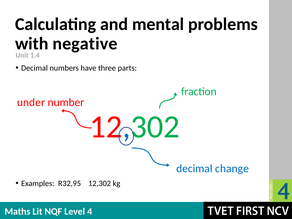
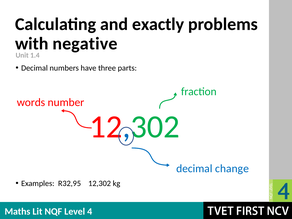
mental: mental -> exactly
under: under -> words
